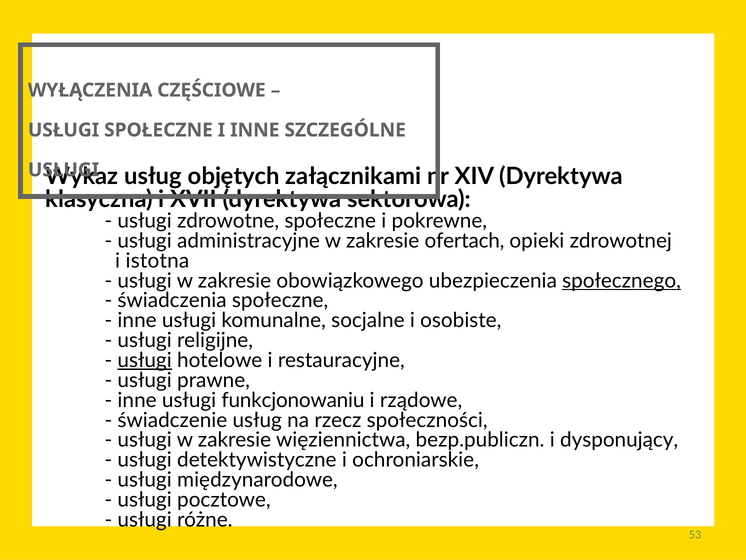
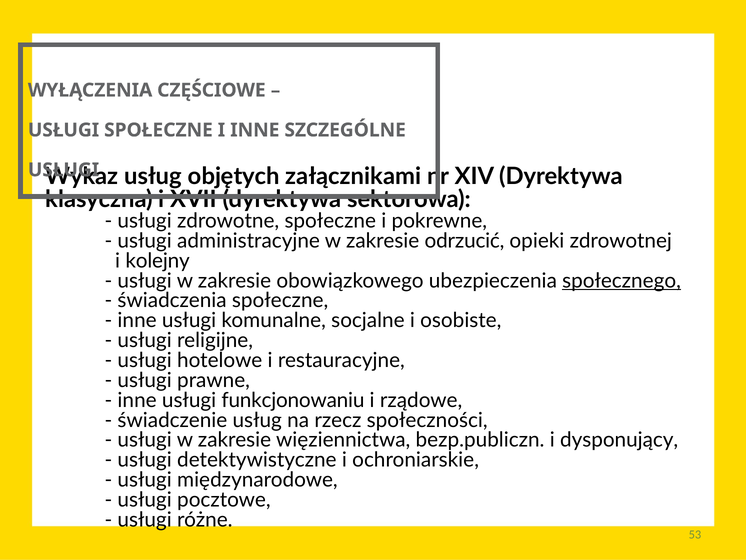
ofertach: ofertach -> odrzucić
istotna: istotna -> kolejny
usługi at (145, 360) underline: present -> none
